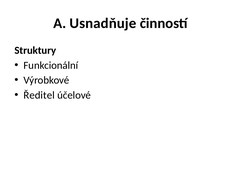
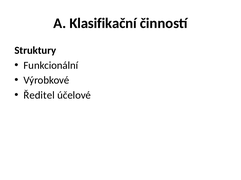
Usnadňuje: Usnadňuje -> Klasifikační
